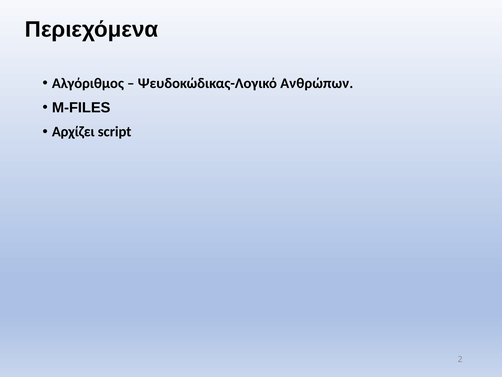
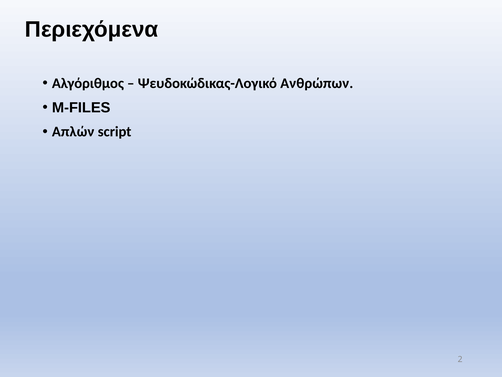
Αρχίζει: Αρχίζει -> Απλών
